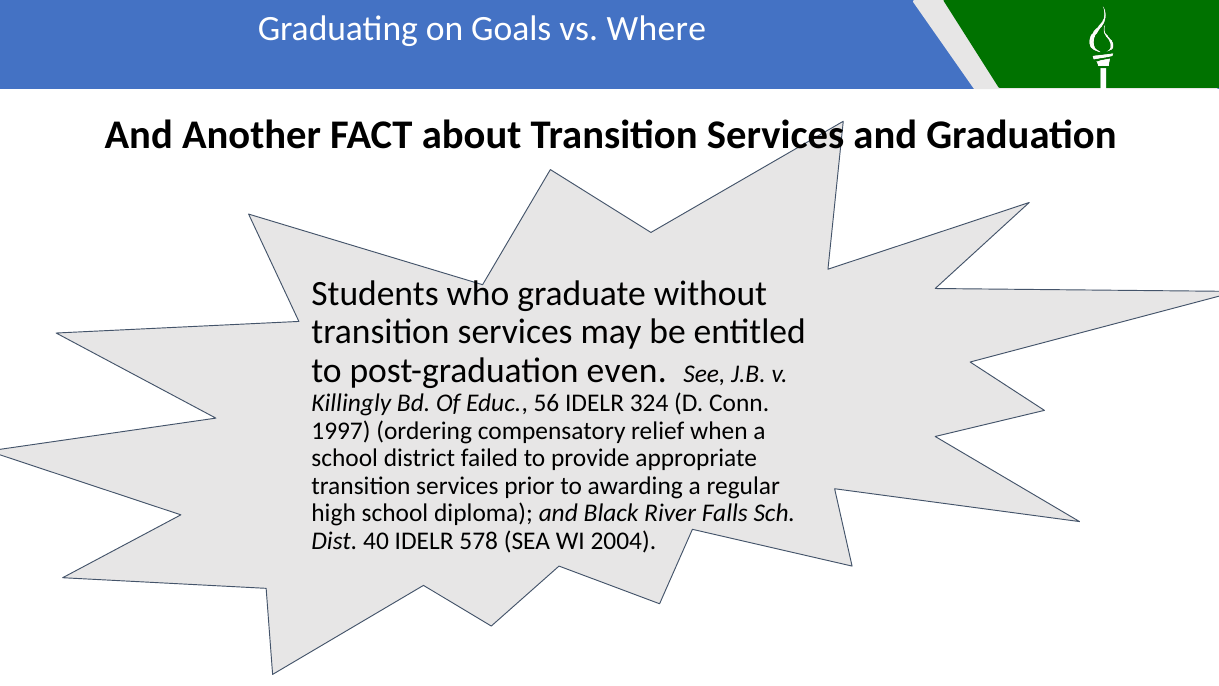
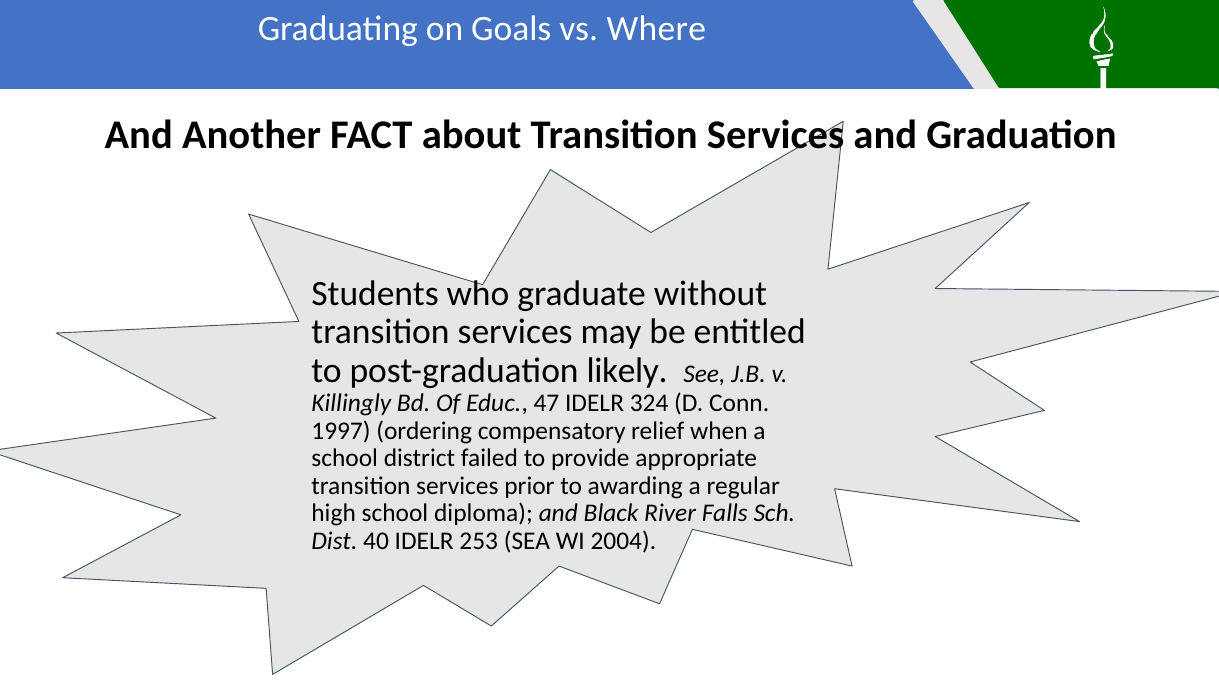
even: even -> likely
56: 56 -> 47
578: 578 -> 253
